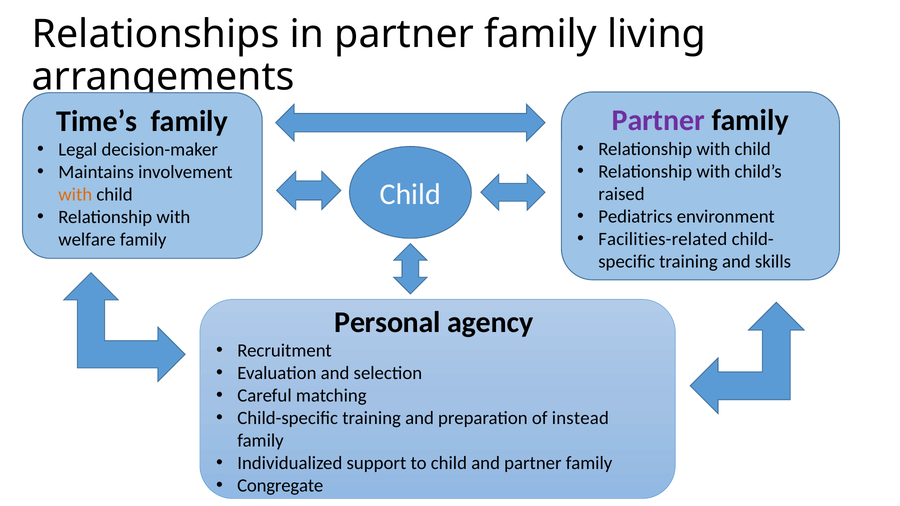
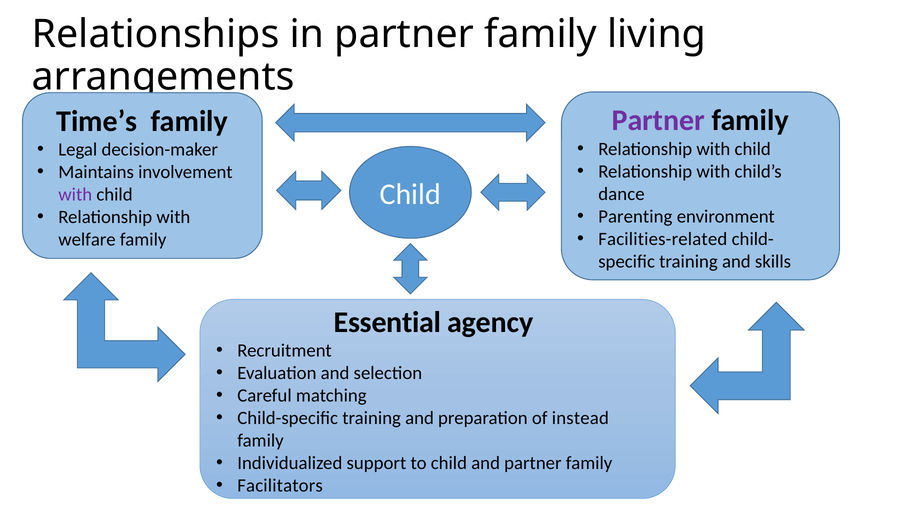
raised: raised -> dance
with at (75, 195) colour: orange -> purple
Pediatrics: Pediatrics -> Parenting
Personal: Personal -> Essential
Congregate: Congregate -> Facilitators
